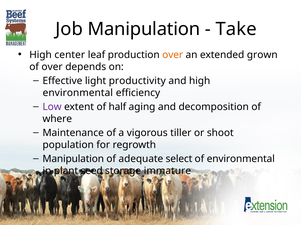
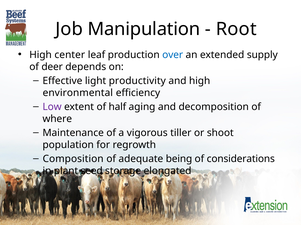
Take: Take -> Root
over at (173, 55) colour: orange -> blue
grown: grown -> supply
of over: over -> deer
Manipulation at (73, 159): Manipulation -> Composition
select: select -> being
of environmental: environmental -> considerations
immature: immature -> elongated
